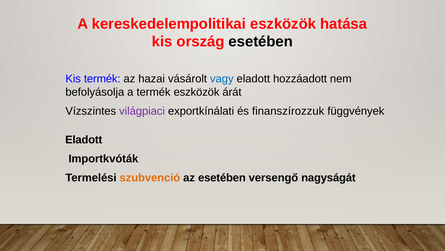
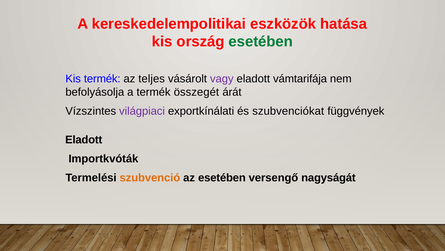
esetében at (261, 42) colour: black -> green
hazai: hazai -> teljes
vagy colour: blue -> purple
hozzáadott: hozzáadott -> vámtarifája
termék eszközök: eszközök -> összegét
finanszírozzuk: finanszírozzuk -> szubvenciókat
